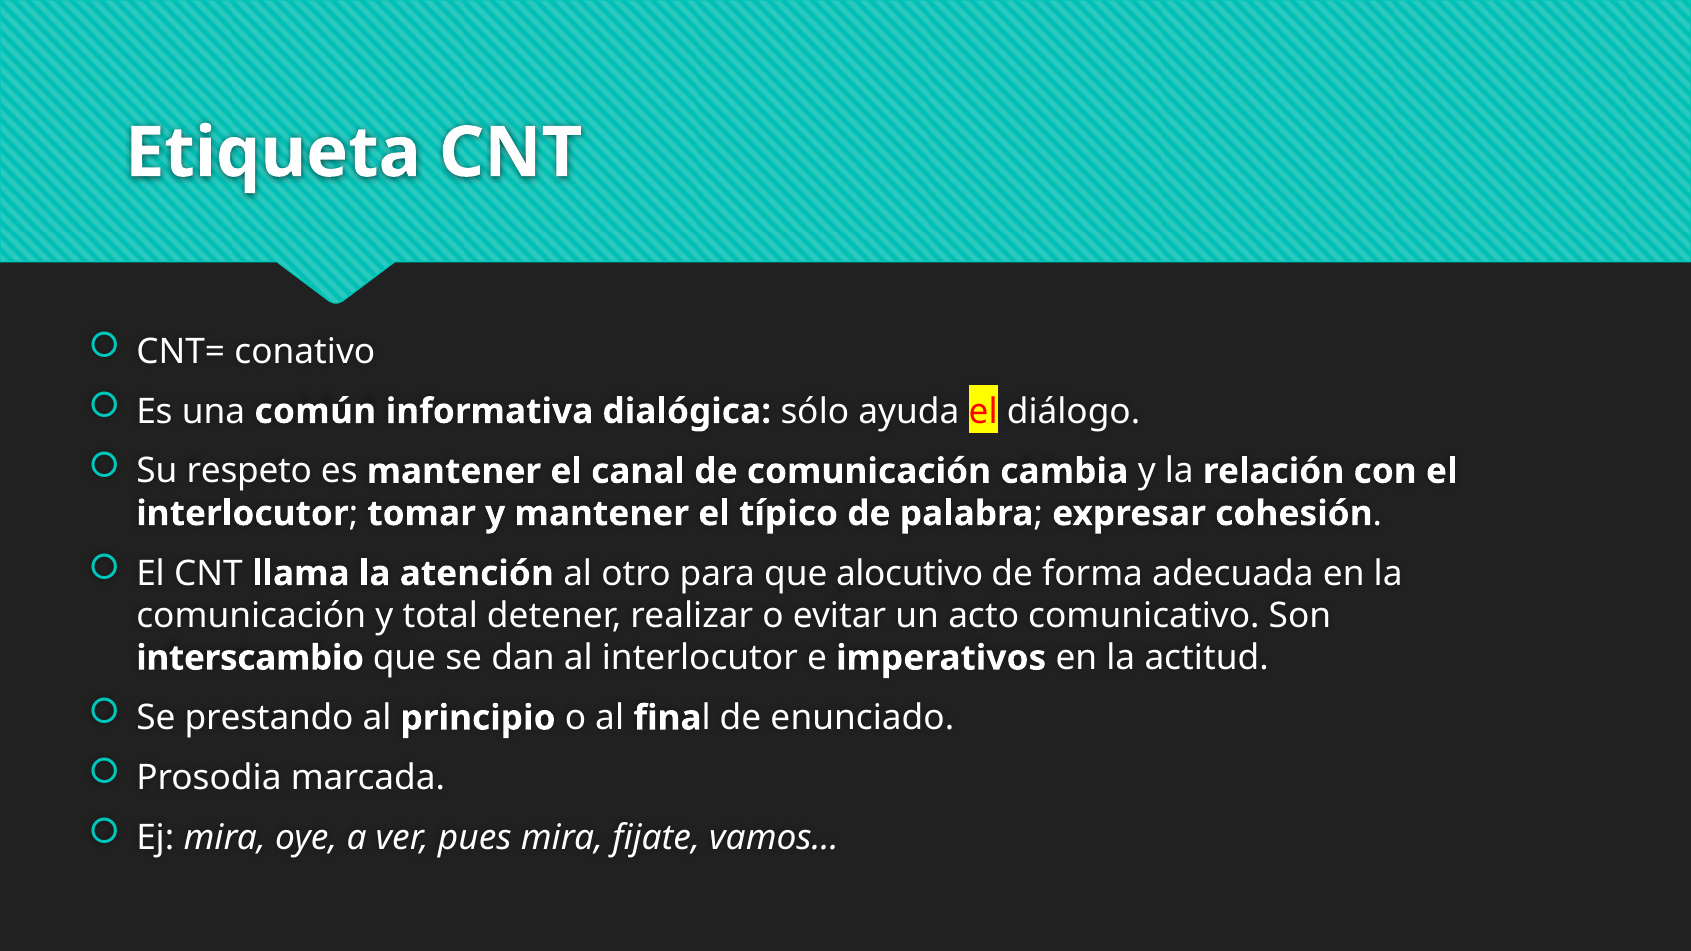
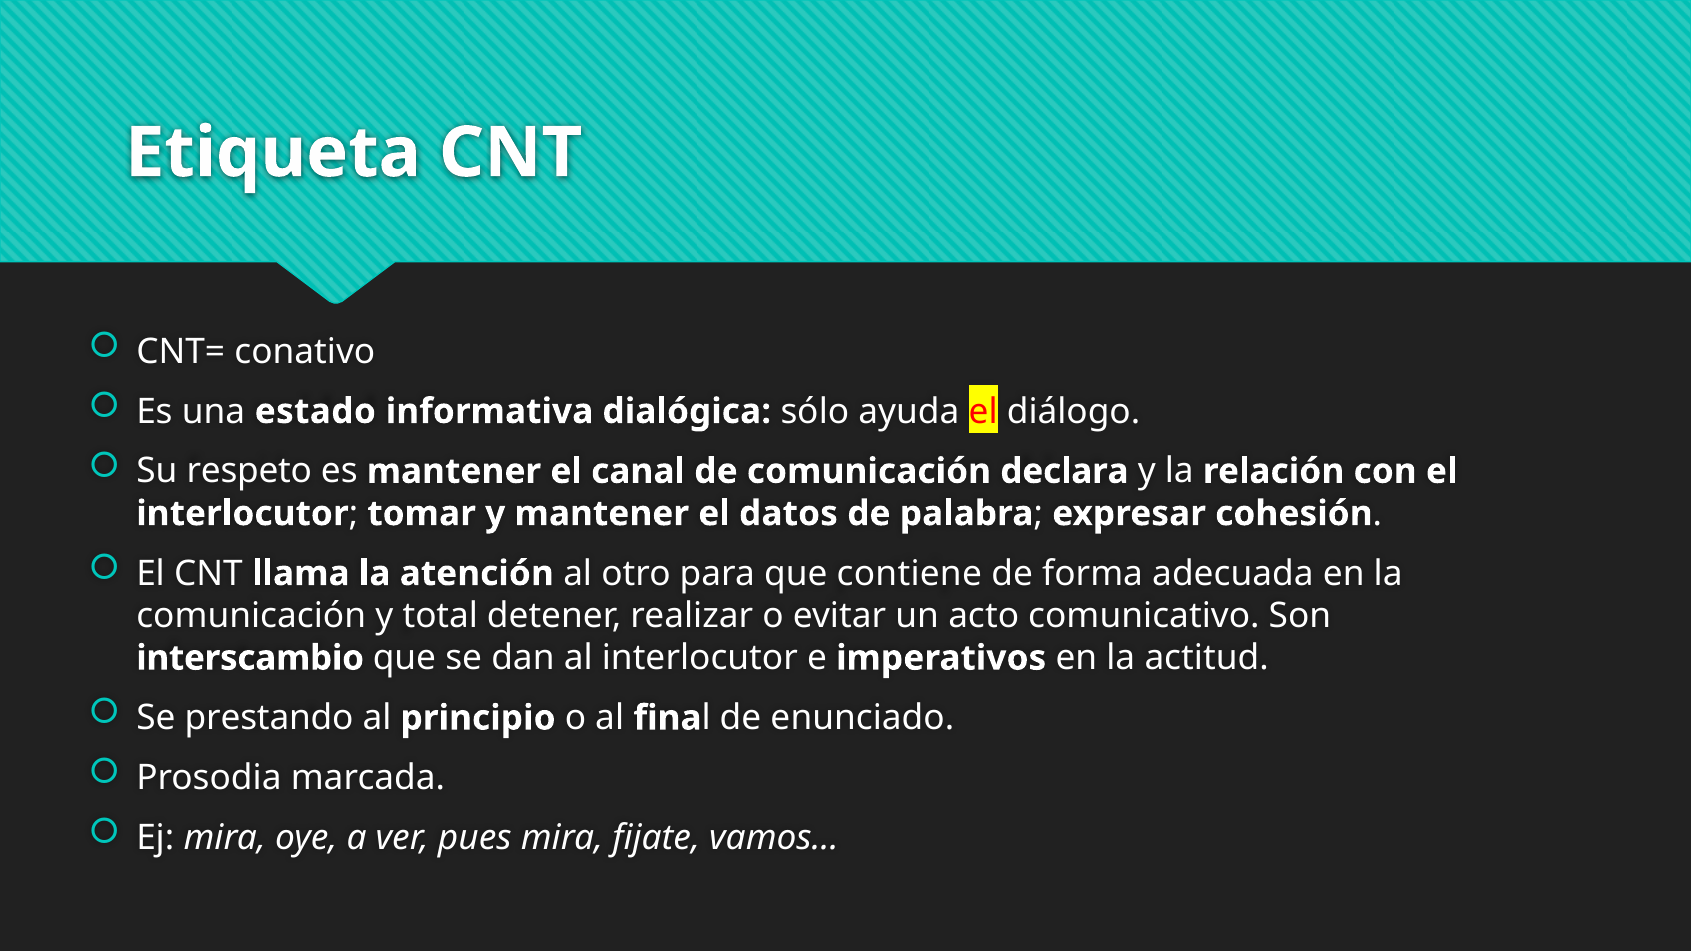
común: común -> estado
cambia: cambia -> declara
típico: típico -> datos
alocutivo: alocutivo -> contiene
